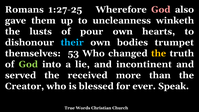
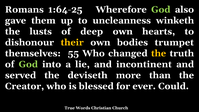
1:27-25: 1:27-25 -> 1:64-25
God at (161, 10) colour: pink -> light green
pour: pour -> deep
their colour: light blue -> yellow
53: 53 -> 55
received: received -> deviseth
Speak: Speak -> Could
